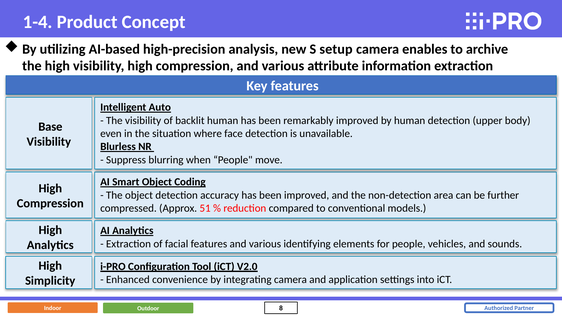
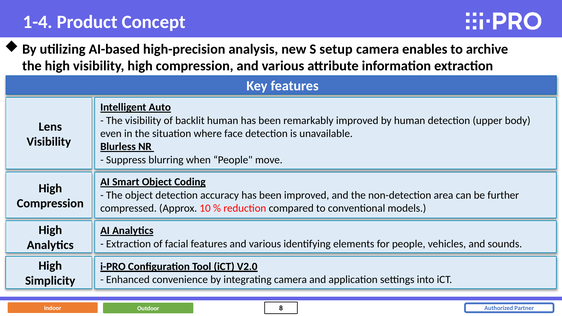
Base: Base -> Lens
51: 51 -> 10
